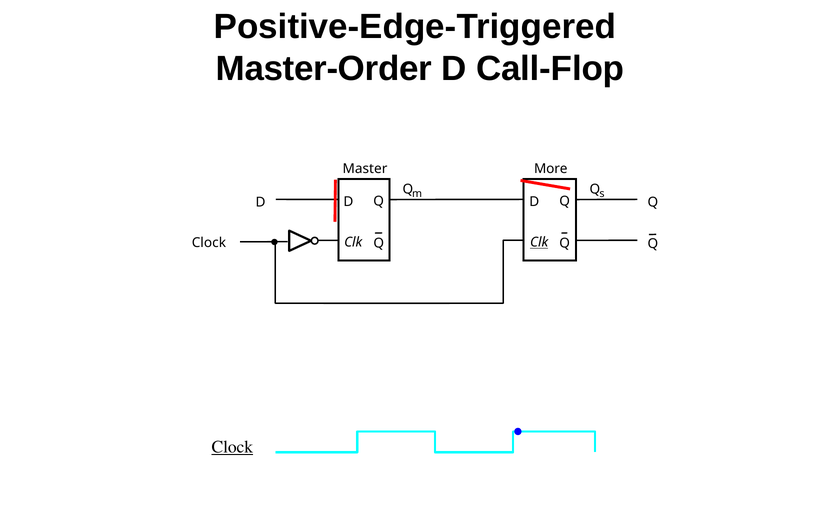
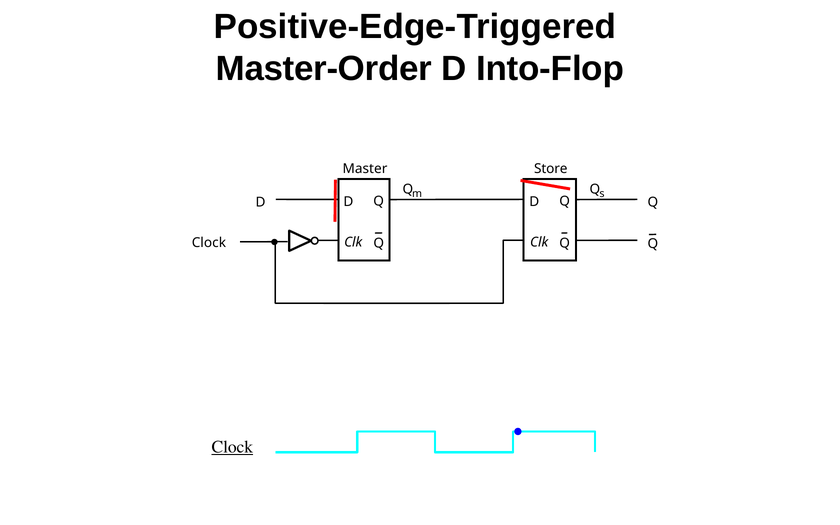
Call-Flop: Call-Flop -> Into-Flop
More: More -> Store
Clk at (539, 242) underline: present -> none
